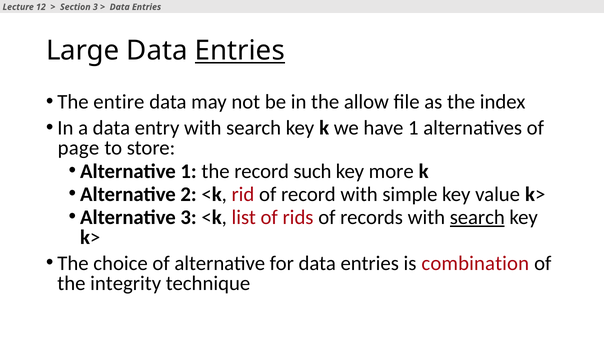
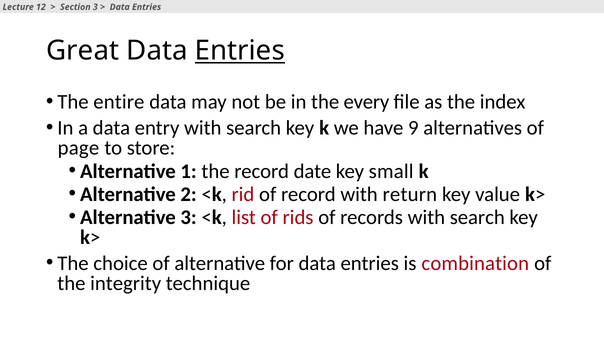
Large: Large -> Great
allow: allow -> every
have 1: 1 -> 9
such: such -> date
more: more -> small
simple: simple -> return
search at (477, 217) underline: present -> none
